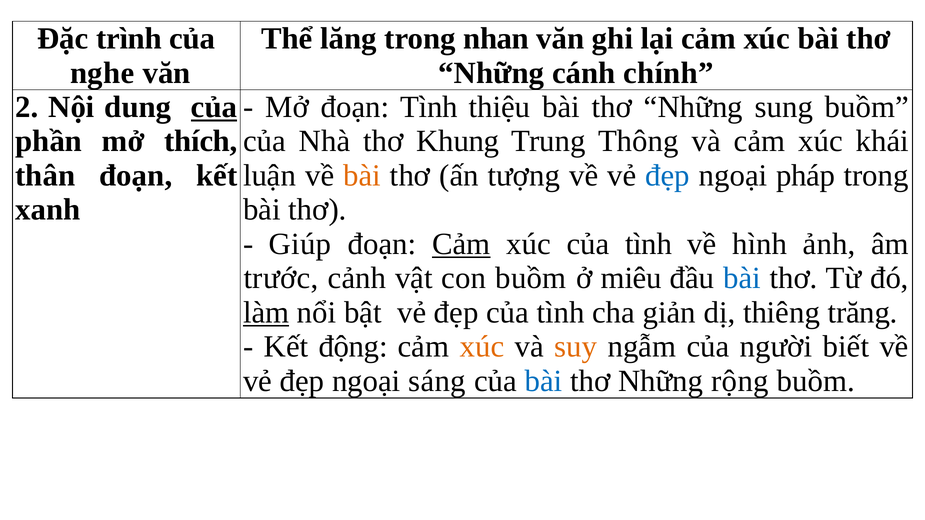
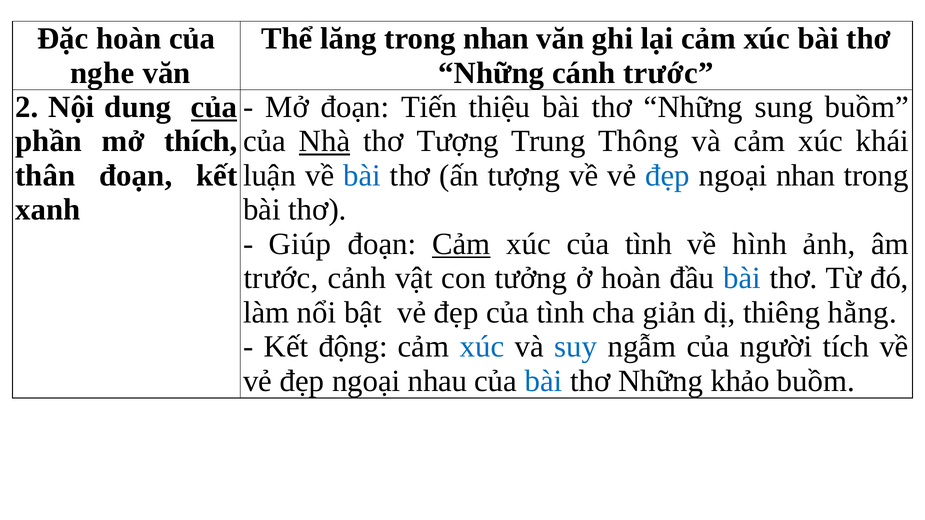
Đặc trình: trình -> hoàn
cánh chính: chính -> trước
đoạn Tình: Tình -> Tiến
Nhà underline: none -> present
thơ Khung: Khung -> Tượng
bài at (362, 176) colour: orange -> blue
ngoại pháp: pháp -> nhan
con buồm: buồm -> tưởng
ở miêu: miêu -> hoàn
làm underline: present -> none
trăng: trăng -> hằng
xúc at (482, 347) colour: orange -> blue
suy colour: orange -> blue
biết: biết -> tích
sáng: sáng -> nhau
rộng: rộng -> khảo
